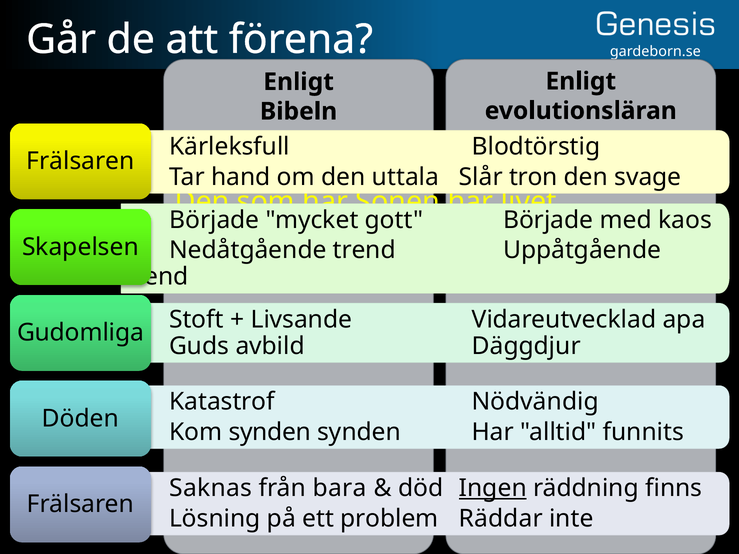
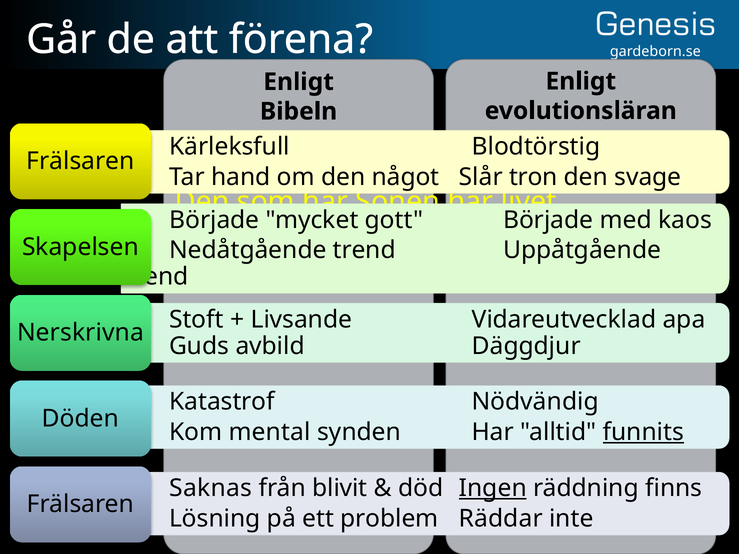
uttala: uttala -> något
Gudomliga: Gudomliga -> Nerskrivna
Kom synden: synden -> mental
funnits underline: none -> present
bara: bara -> blivit
